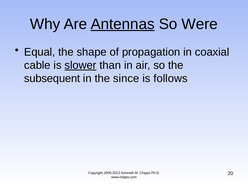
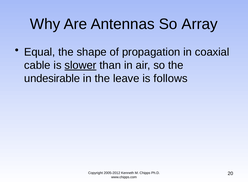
Antennas underline: present -> none
Were: Were -> Array
subsequent: subsequent -> undesirable
since: since -> leave
